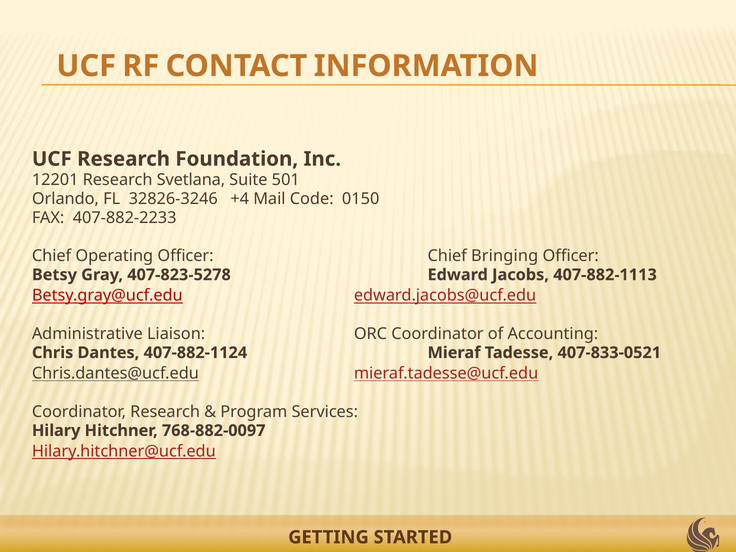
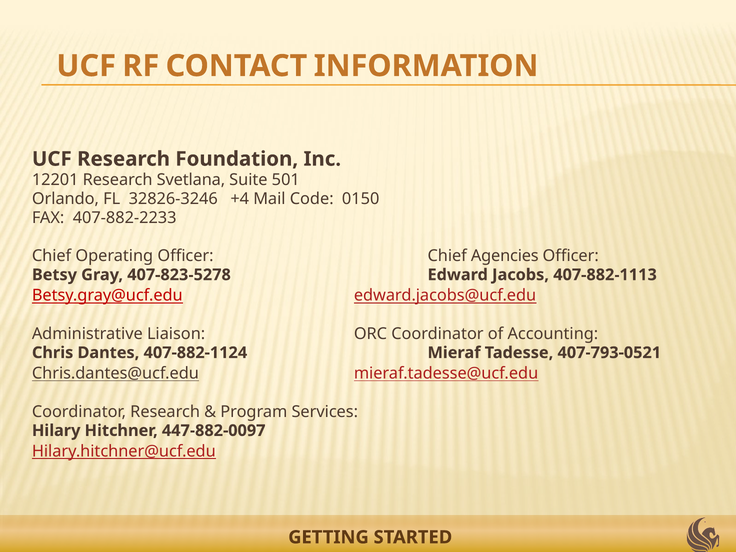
Bringing: Bringing -> Agencies
407-833-0521: 407-833-0521 -> 407-793-0521
768-882-0097: 768-882-0097 -> 447-882-0097
